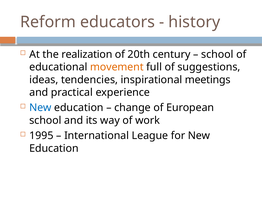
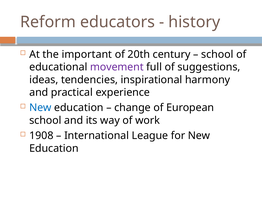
realization: realization -> important
movement colour: orange -> purple
meetings: meetings -> harmony
1995: 1995 -> 1908
